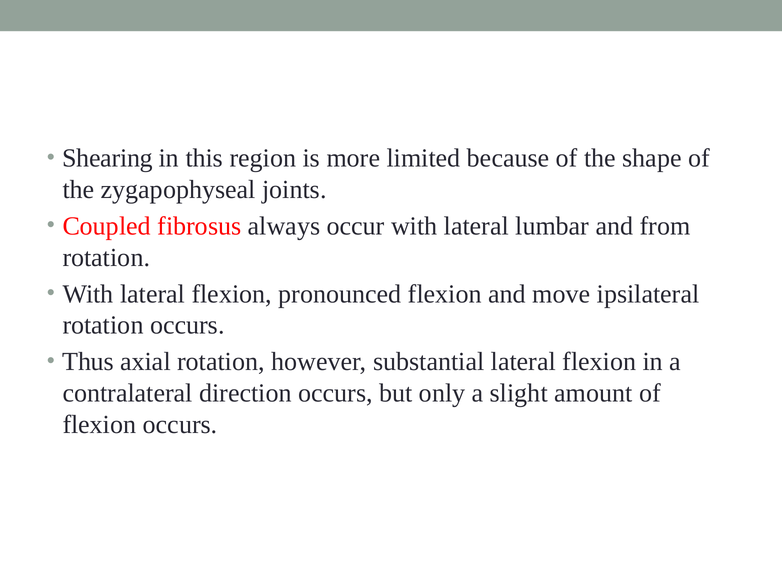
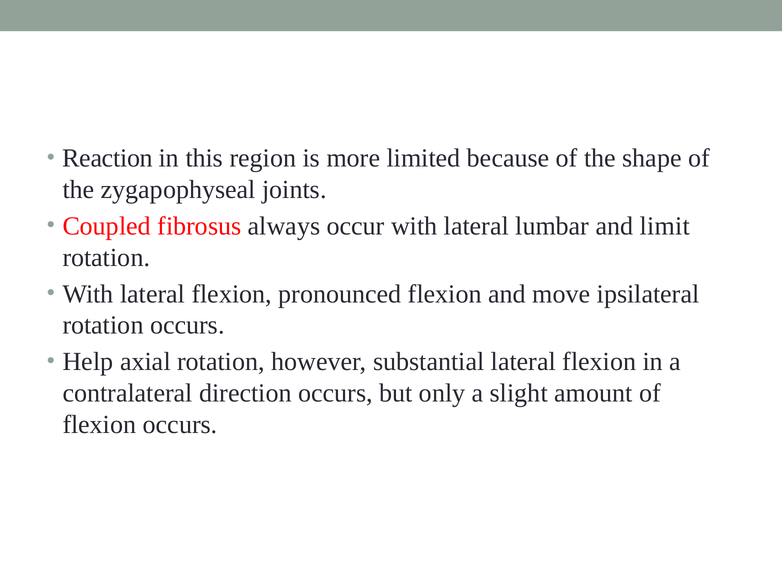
Shearing: Shearing -> Reaction
from: from -> limit
Thus: Thus -> Help
